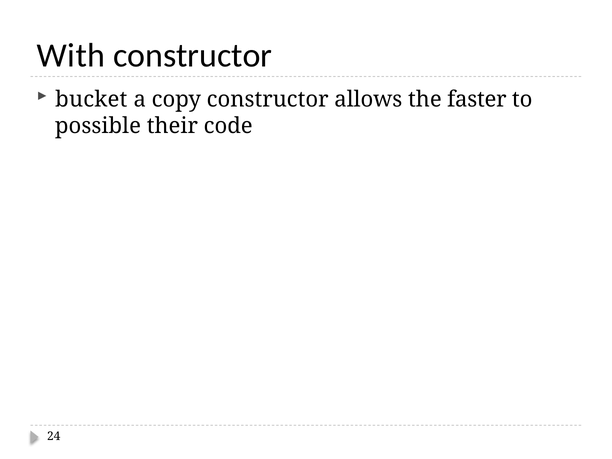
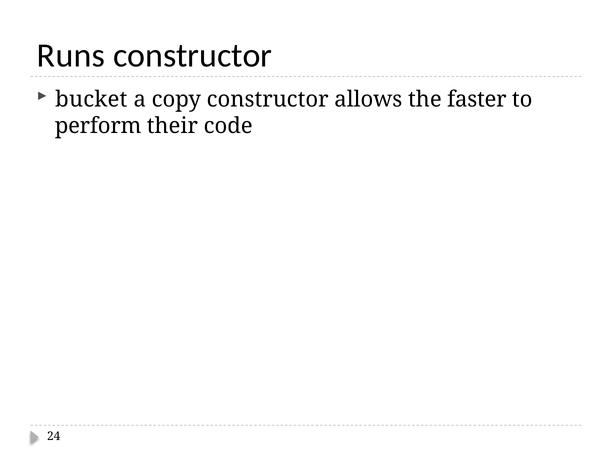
With: With -> Runs
possible: possible -> perform
